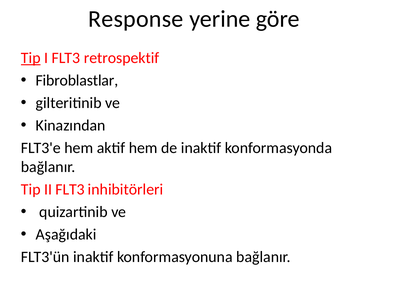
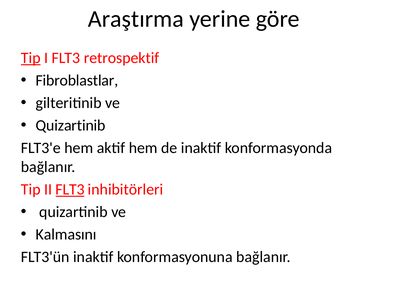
Response: Response -> Araştırma
Kinazından at (71, 125): Kinazından -> Quizartinib
FLT3 at (70, 189) underline: none -> present
Aşağıdaki: Aşağıdaki -> Kalmasını
